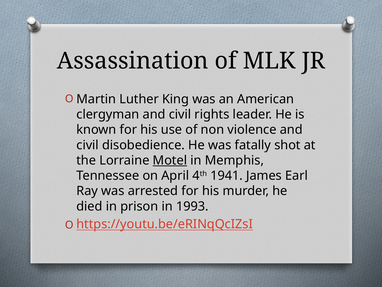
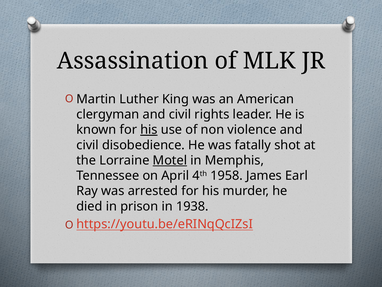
his at (149, 130) underline: none -> present
1941: 1941 -> 1958
1993: 1993 -> 1938
